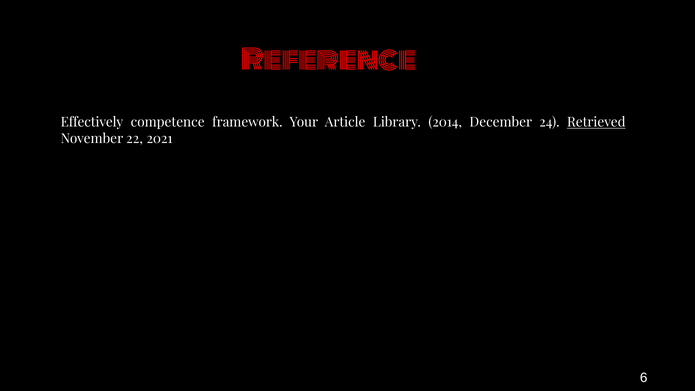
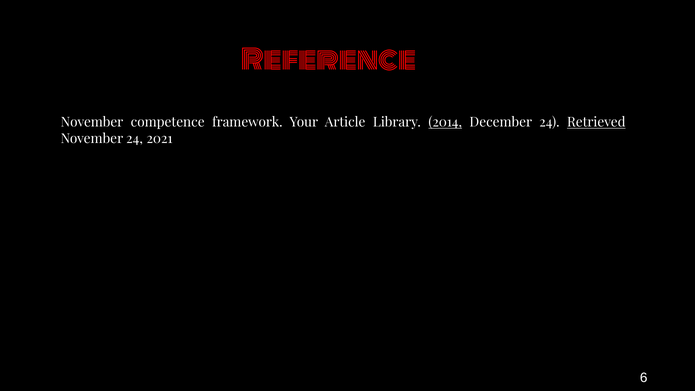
Effectively at (92, 122): Effectively -> November
2014 underline: none -> present
November 22: 22 -> 24
